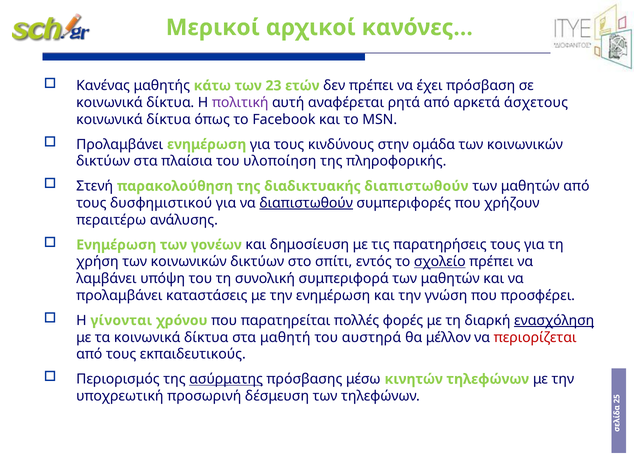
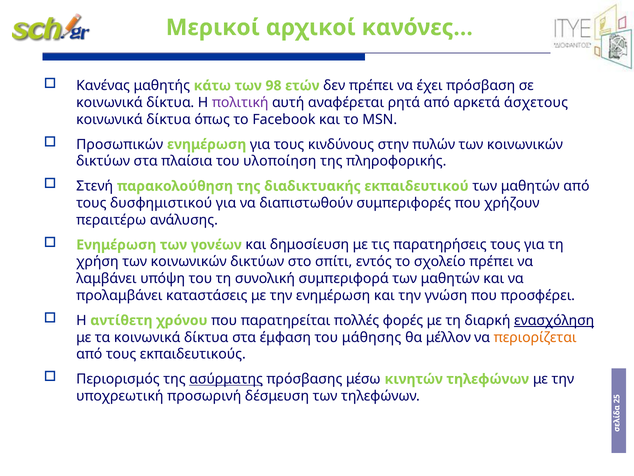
23: 23 -> 98
Προλαμβάνει at (120, 144): Προλαμβάνει -> Προσωπικών
ομάδα: ομάδα -> πυλών
διαδικτυακής διαπιστωθούν: διαπιστωθούν -> εκπαιδευτικού
διαπιστωθούν at (306, 203) underline: present -> none
σχολείο underline: present -> none
γίνονται: γίνονται -> αντίθετη
μαθητή: μαθητή -> έμφαση
αυστηρά: αυστηρά -> μάθησης
περιορίζεται colour: red -> orange
